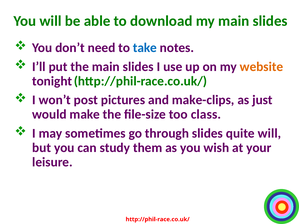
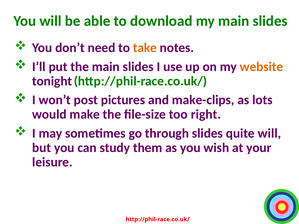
take colour: blue -> orange
just: just -> lots
class: class -> right
